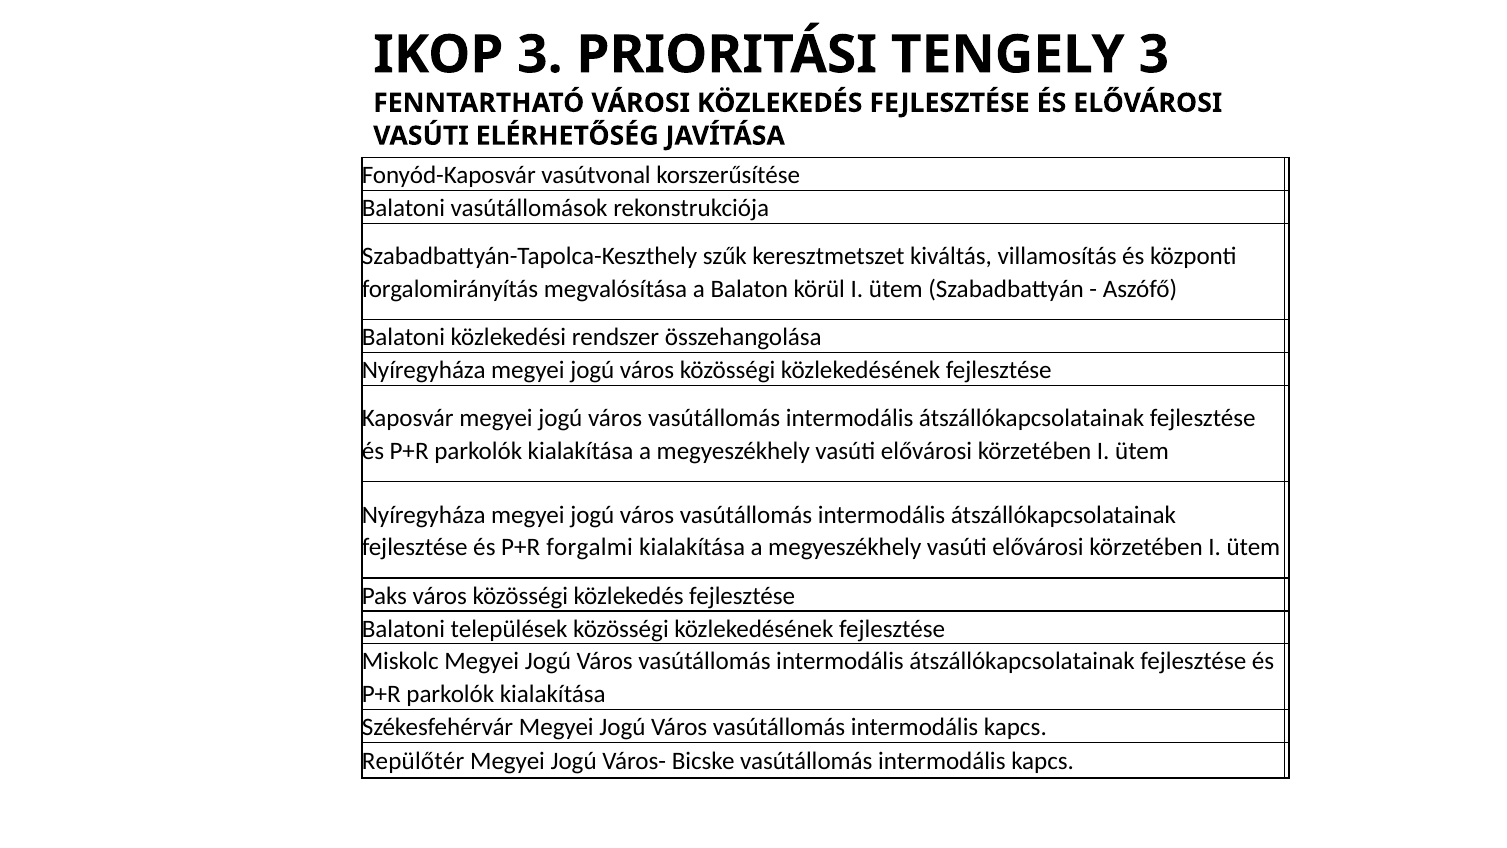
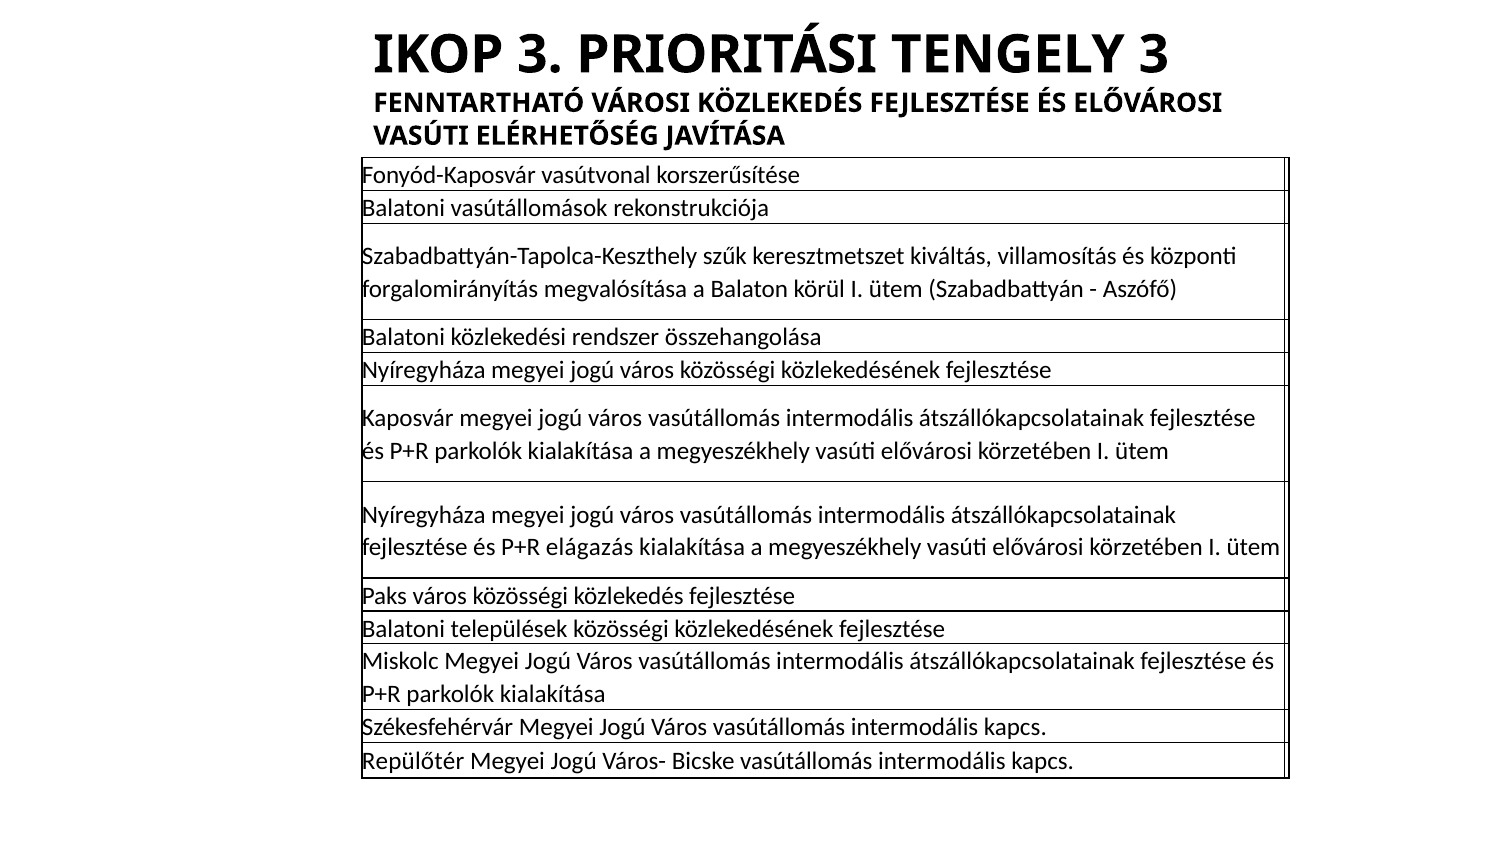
forgalmi: forgalmi -> elágazás
